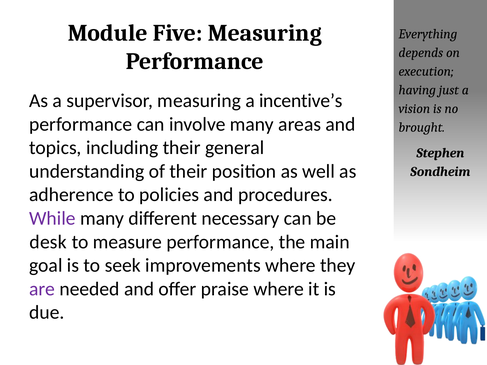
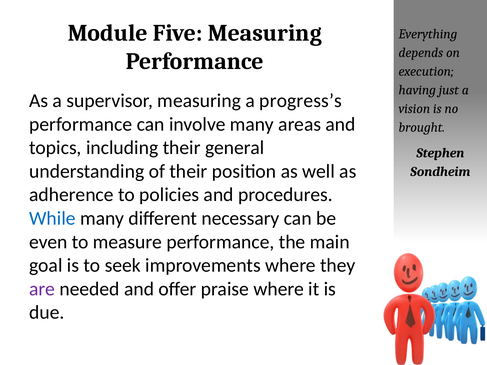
incentive’s: incentive’s -> progress’s
While colour: purple -> blue
desk: desk -> even
